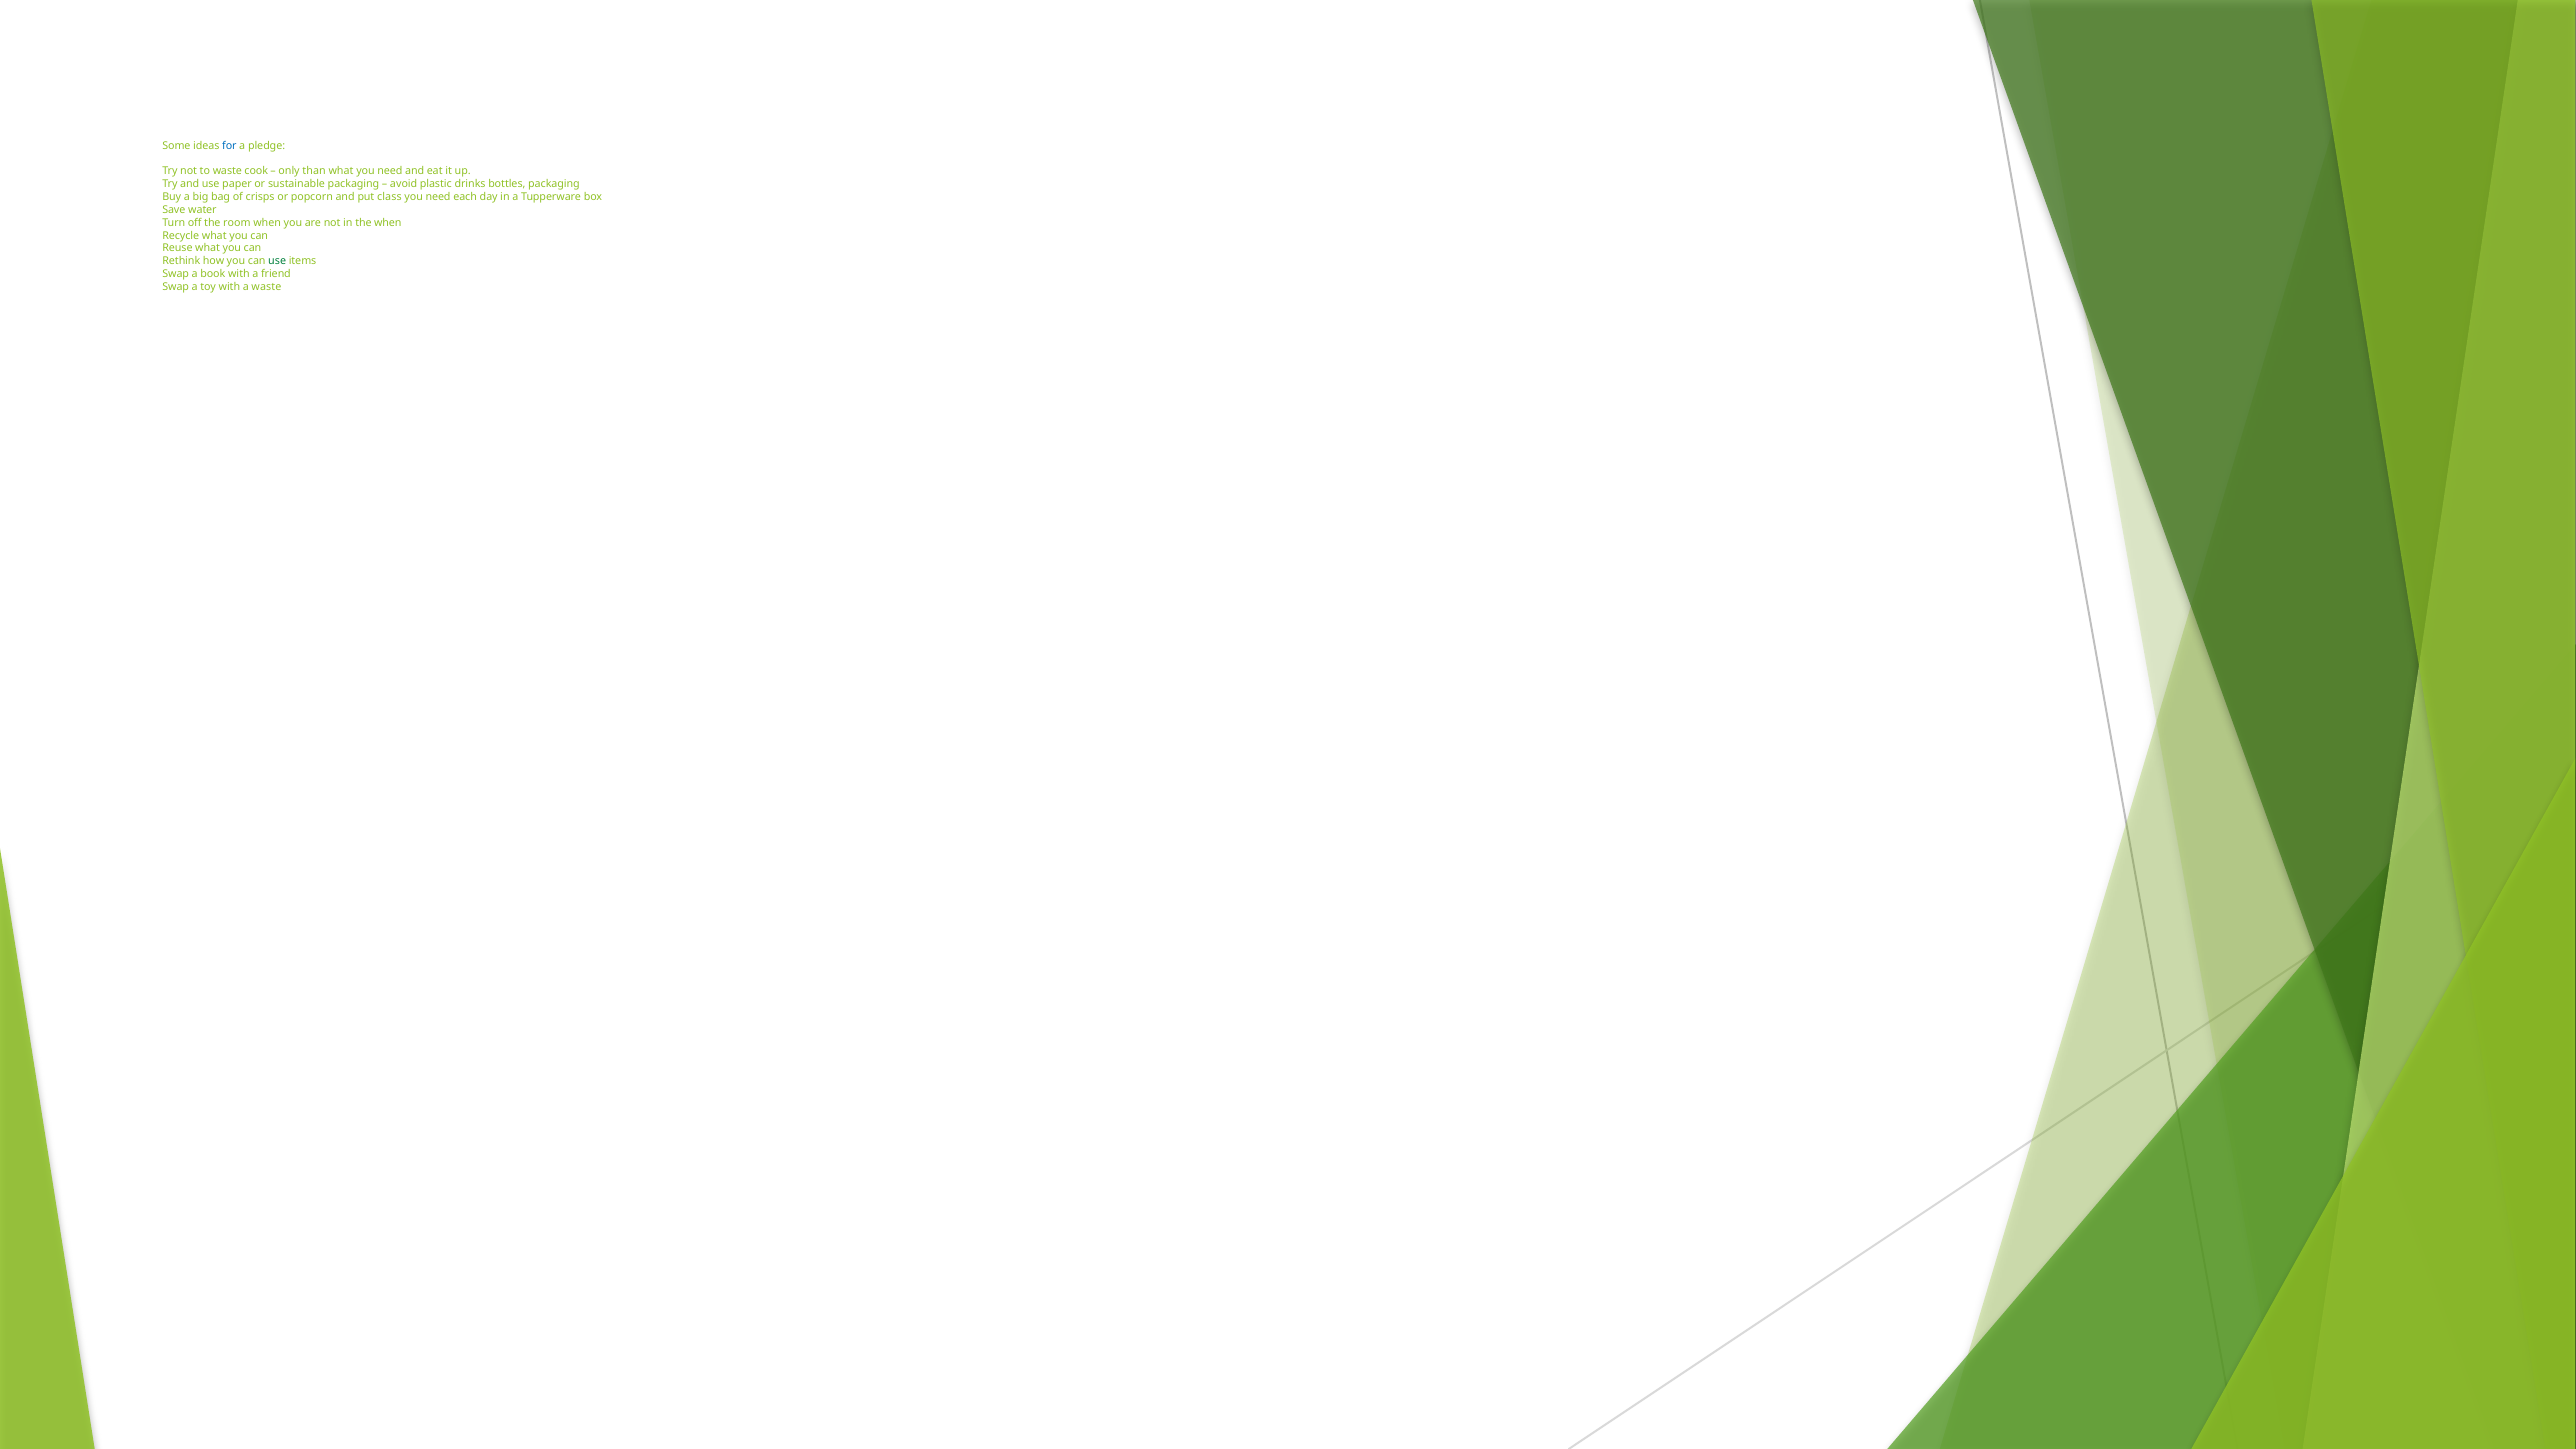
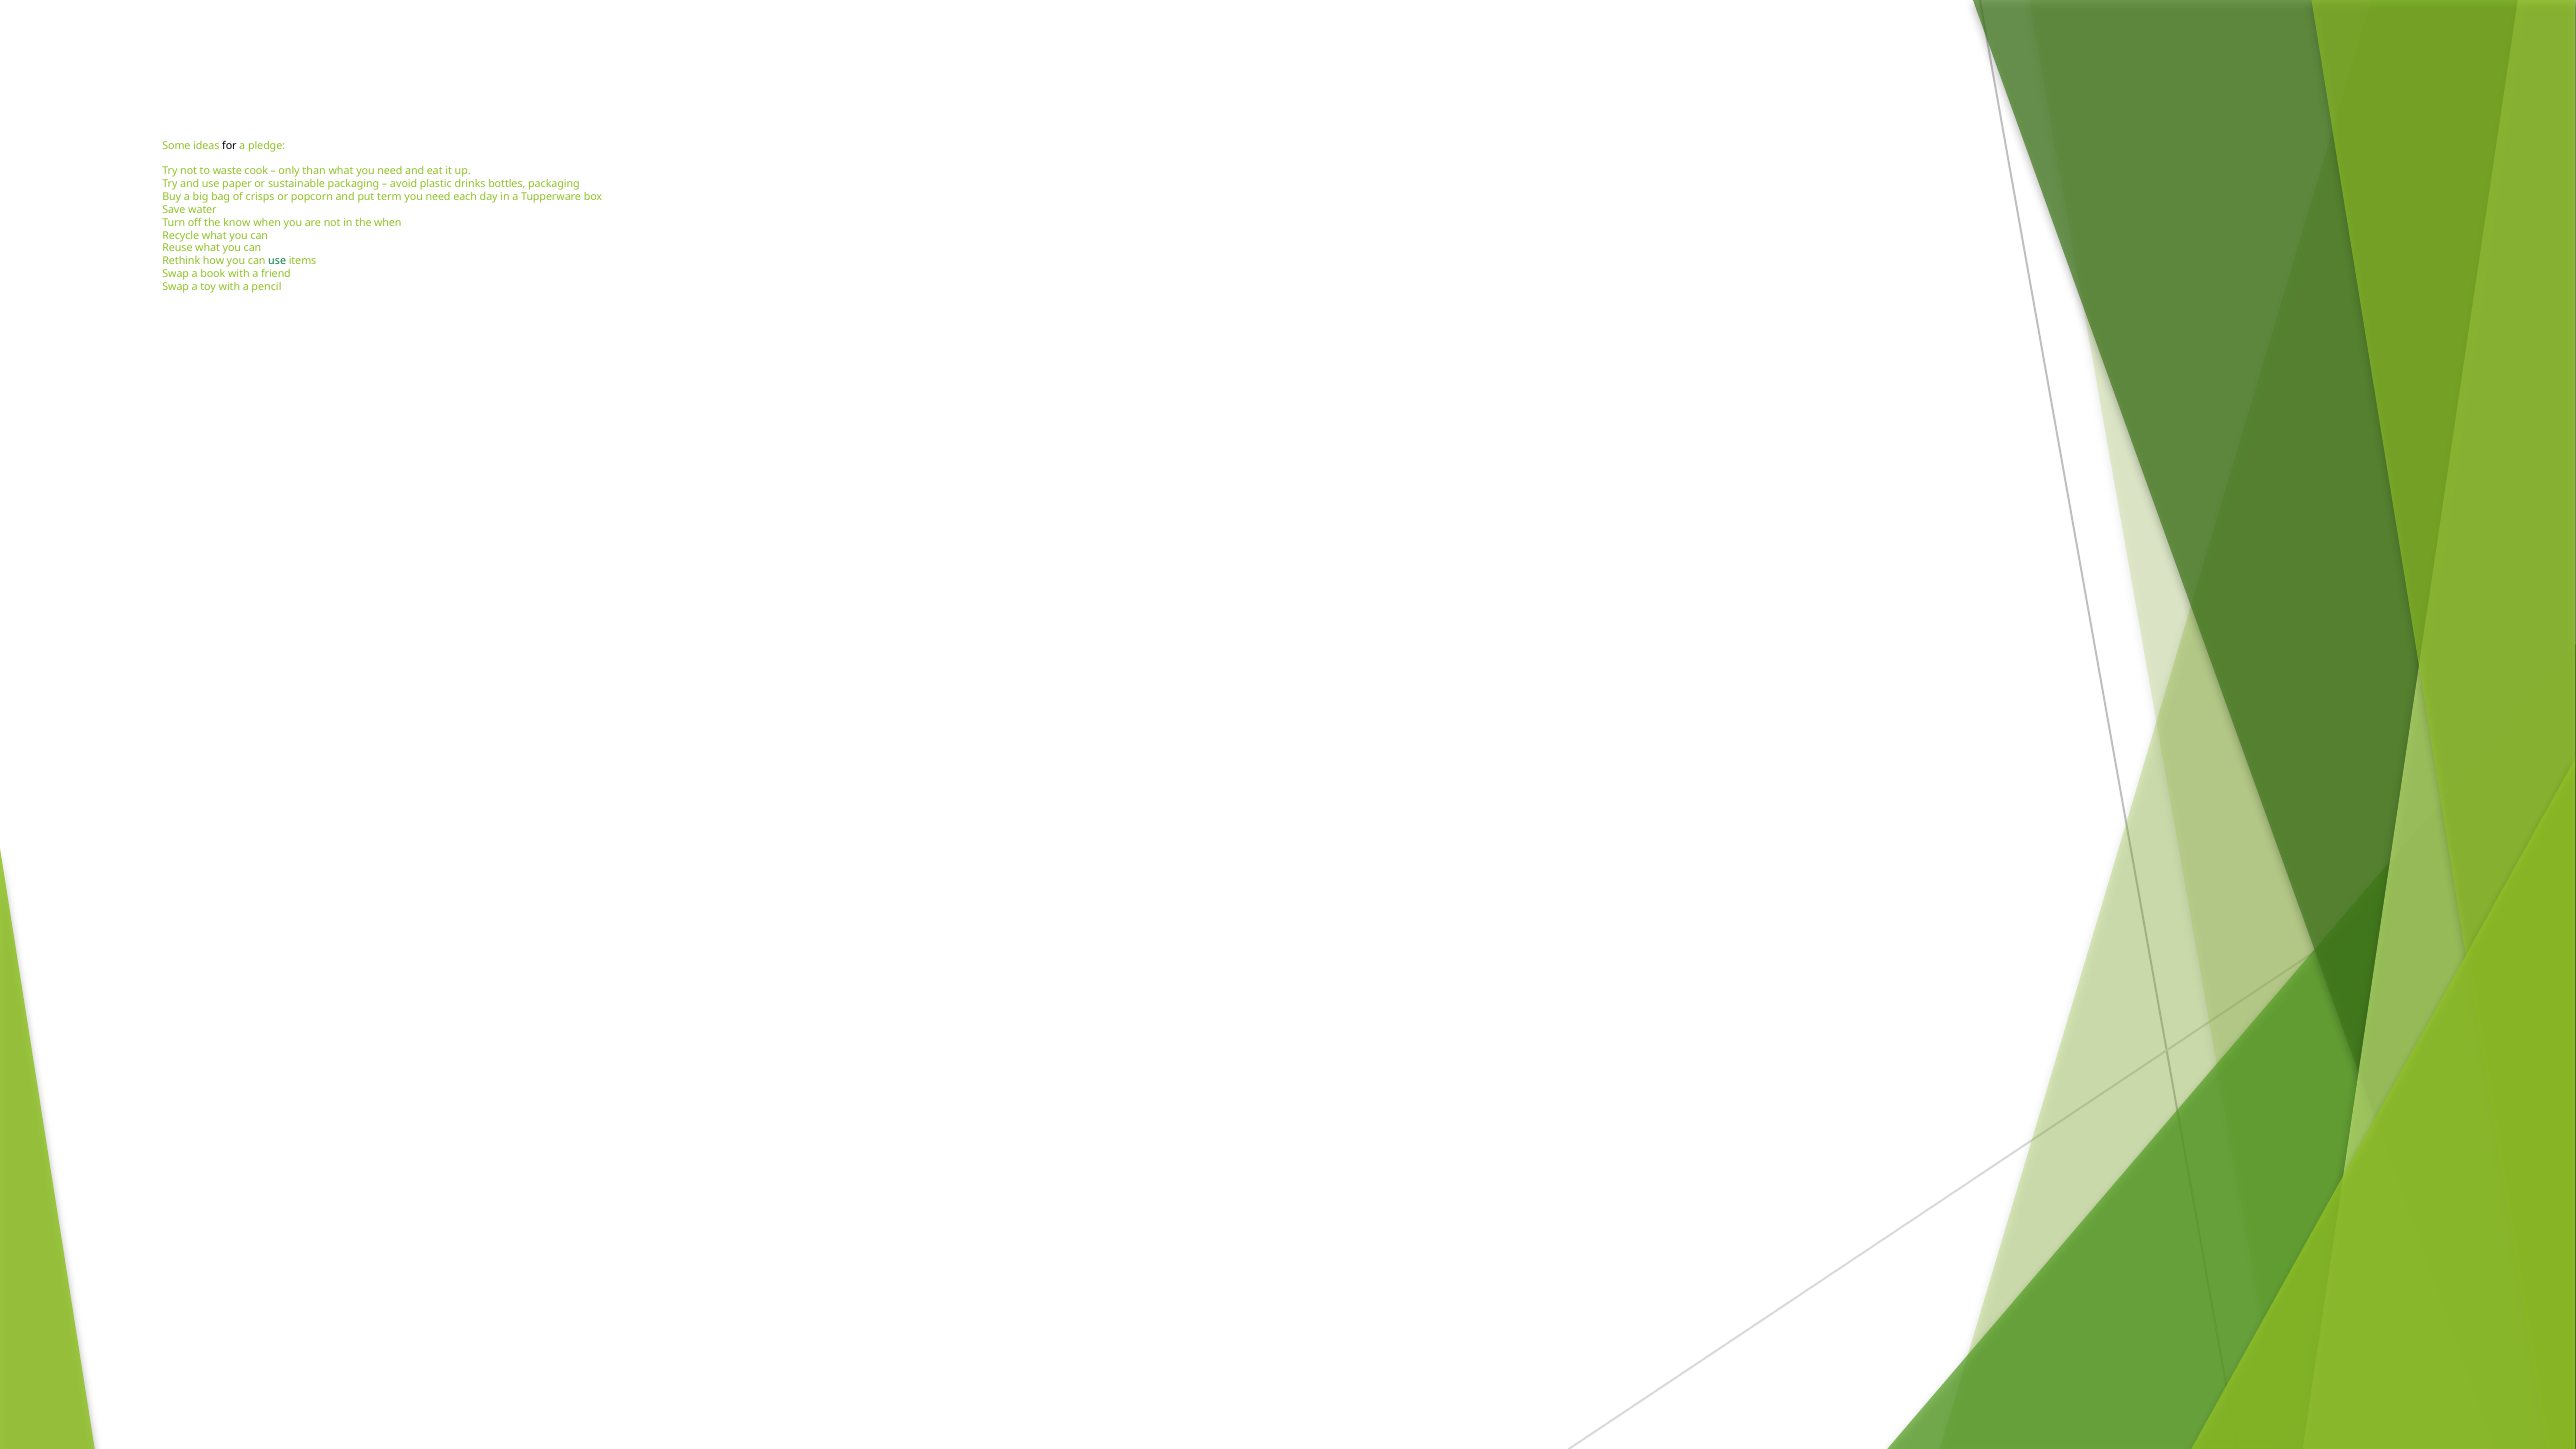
for colour: blue -> black
class: class -> term
room: room -> know
a waste: waste -> pencil
